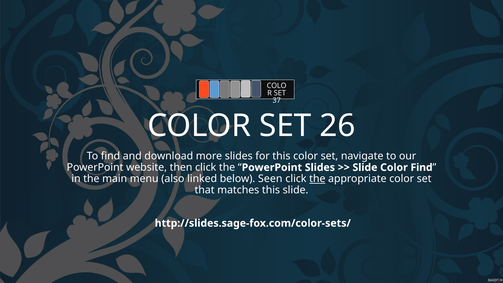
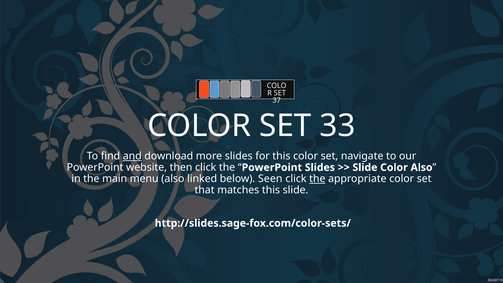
26: 26 -> 33
and underline: none -> present
Color Find: Find -> Also
